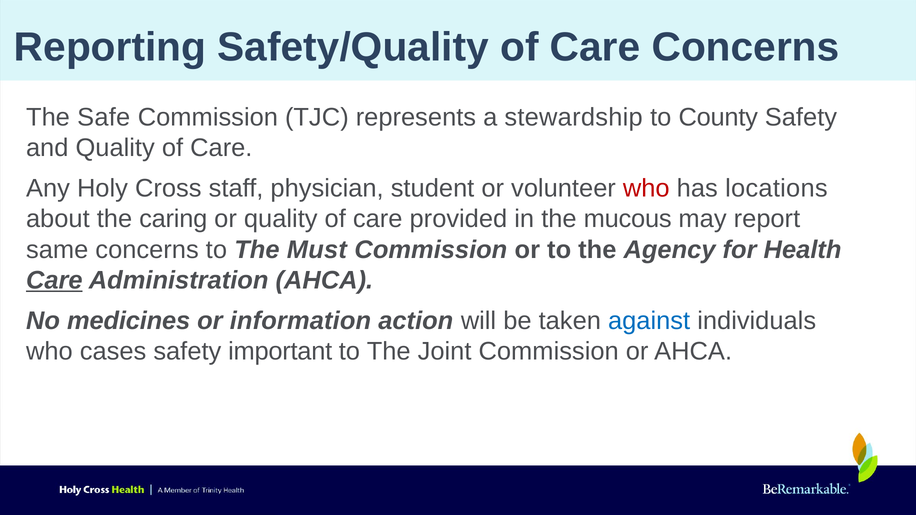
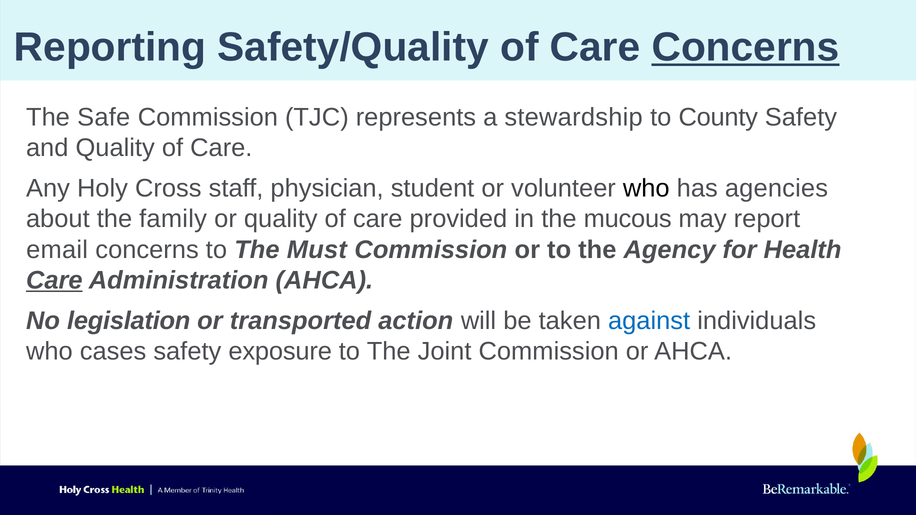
Concerns at (746, 47) underline: none -> present
who at (646, 189) colour: red -> black
locations: locations -> agencies
caring: caring -> family
same: same -> email
medicines: medicines -> legislation
information: information -> transported
important: important -> exposure
